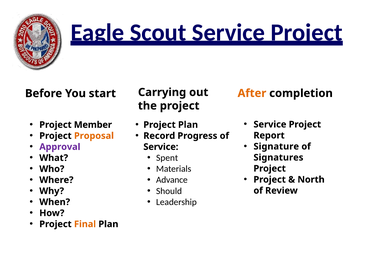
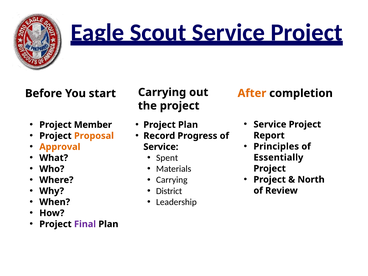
Signature: Signature -> Principles
Approval colour: purple -> orange
Signatures: Signatures -> Essentially
Advance at (172, 180): Advance -> Carrying
Should: Should -> District
Final colour: orange -> purple
